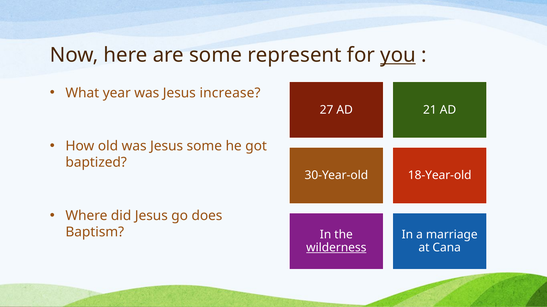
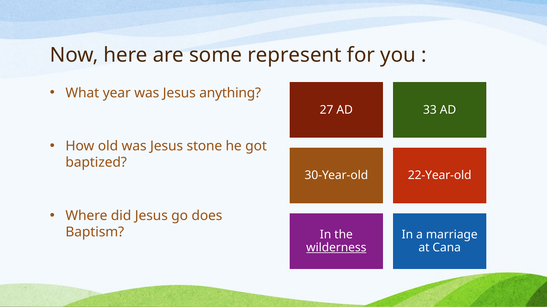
you underline: present -> none
increase: increase -> anything
21: 21 -> 33
Jesus some: some -> stone
18-Year-old: 18-Year-old -> 22-Year-old
